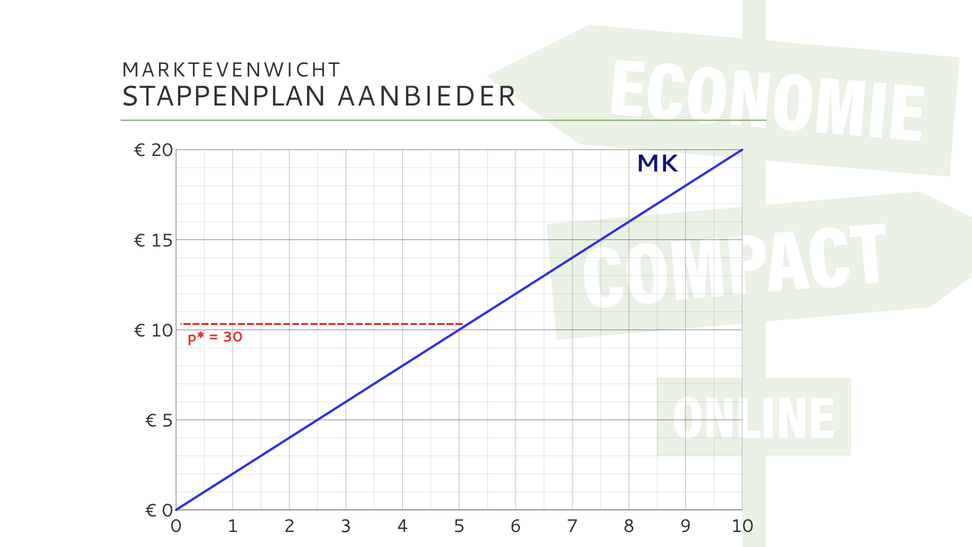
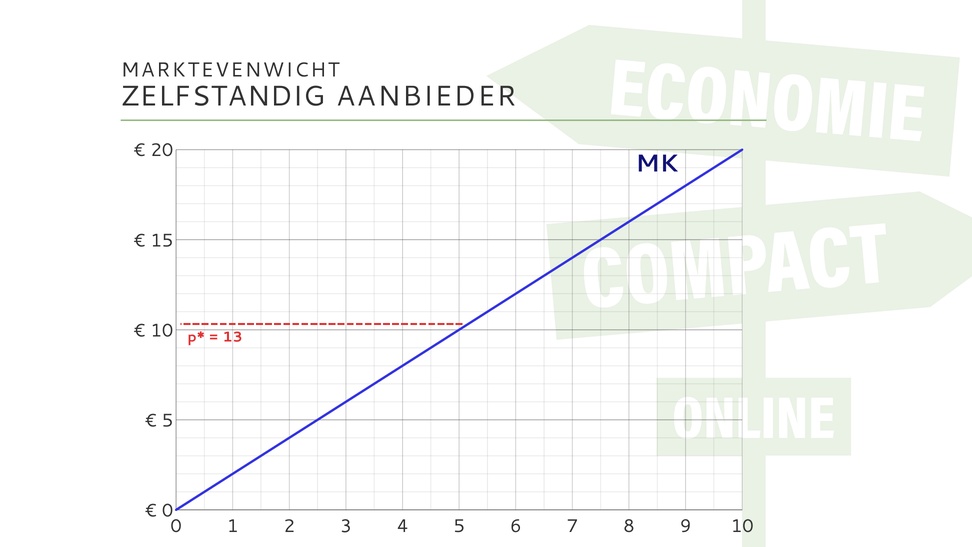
STAPPENPLAN: STAPPENPLAN -> ZELFSTANDIG
30: 30 -> 13
